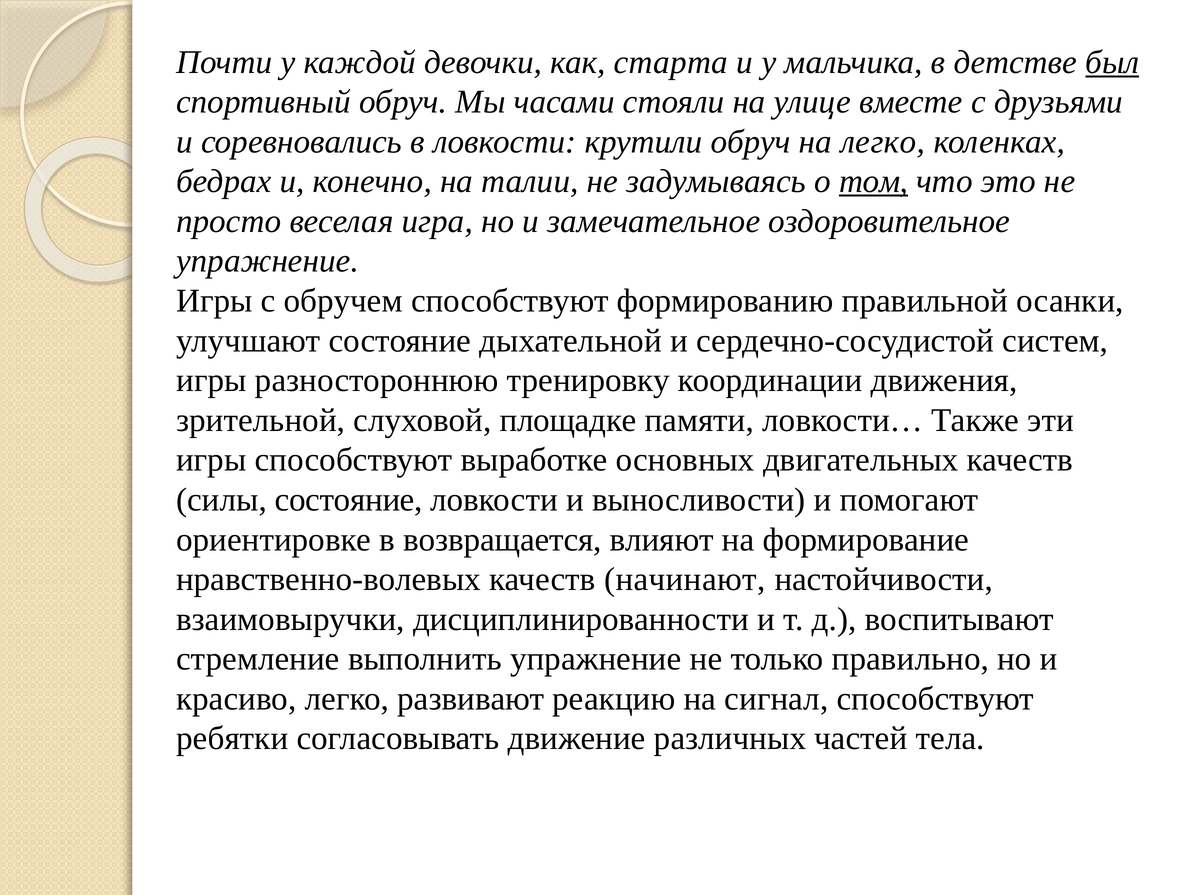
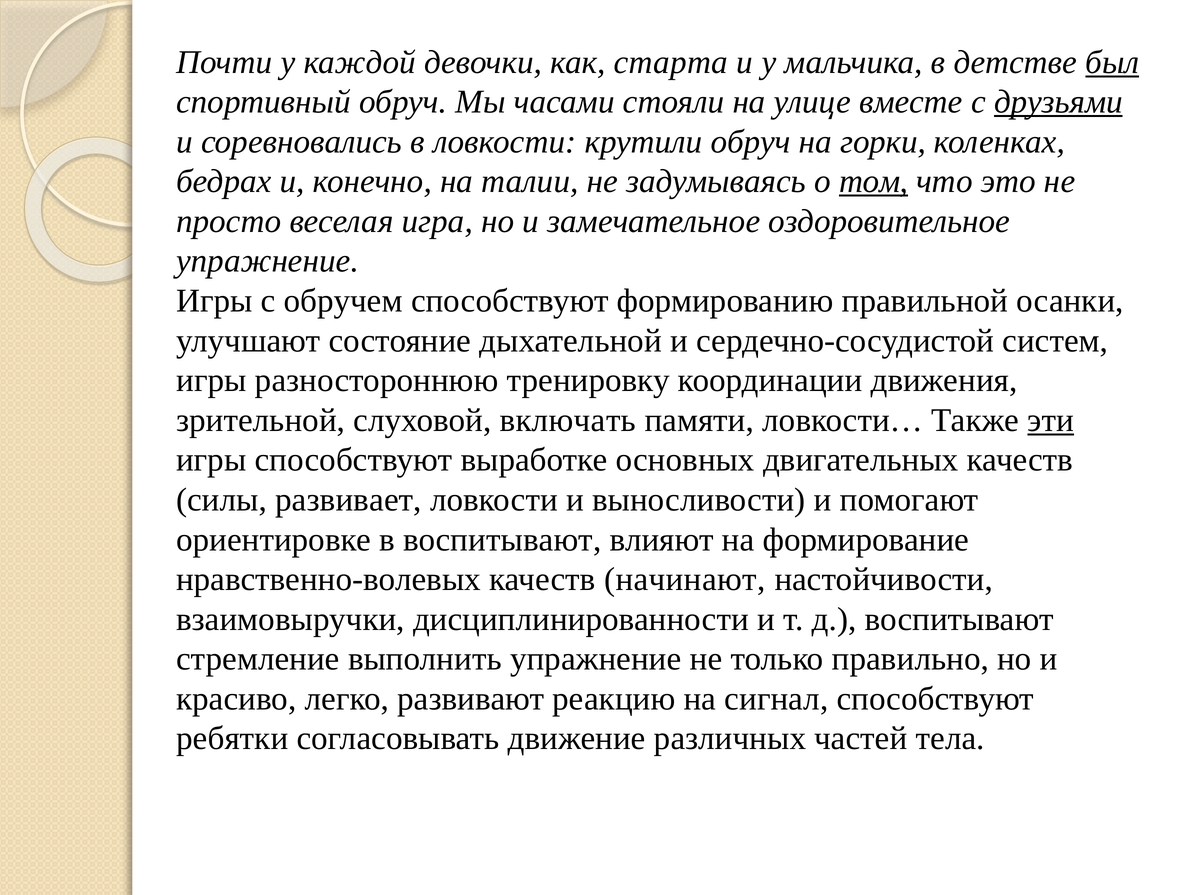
друзьями underline: none -> present
на легко: легко -> горки
площадке: площадке -> включать
эти underline: none -> present
силы состояние: состояние -> развивает
в возвращается: возвращается -> воспитывают
